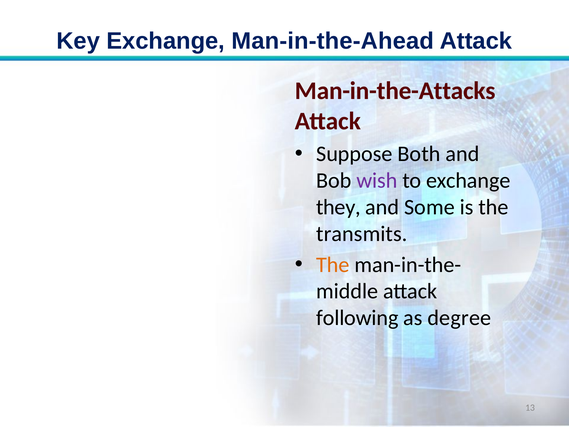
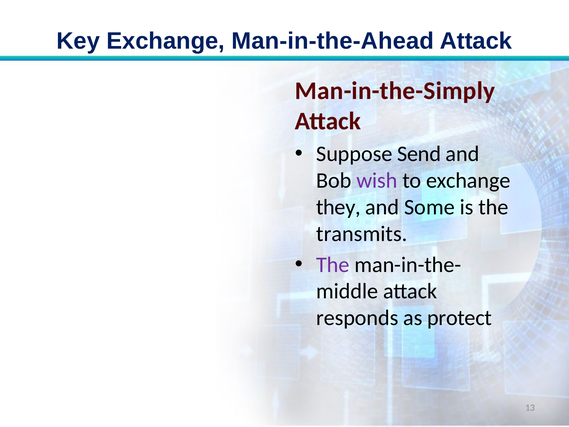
Man-in-the-Attacks: Man-in-the-Attacks -> Man-in-the-Simply
Both: Both -> Send
The at (333, 265) colour: orange -> purple
following: following -> responds
degree: degree -> protect
